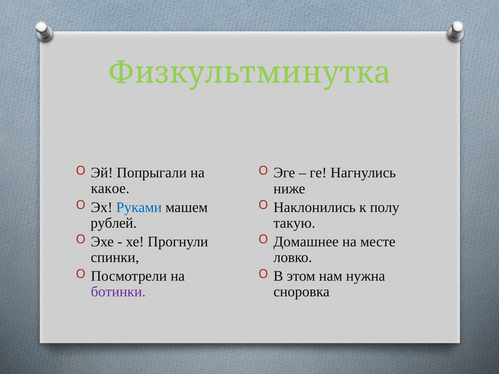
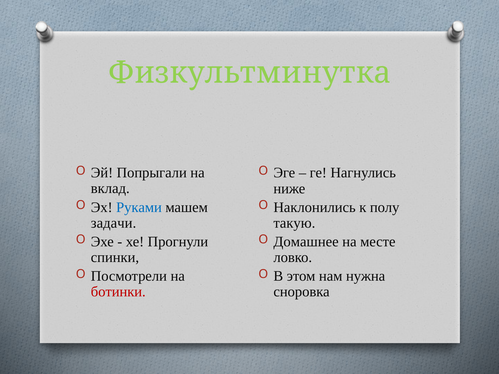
какое: какое -> вклад
рублей: рублей -> задачи
ботинки colour: purple -> red
